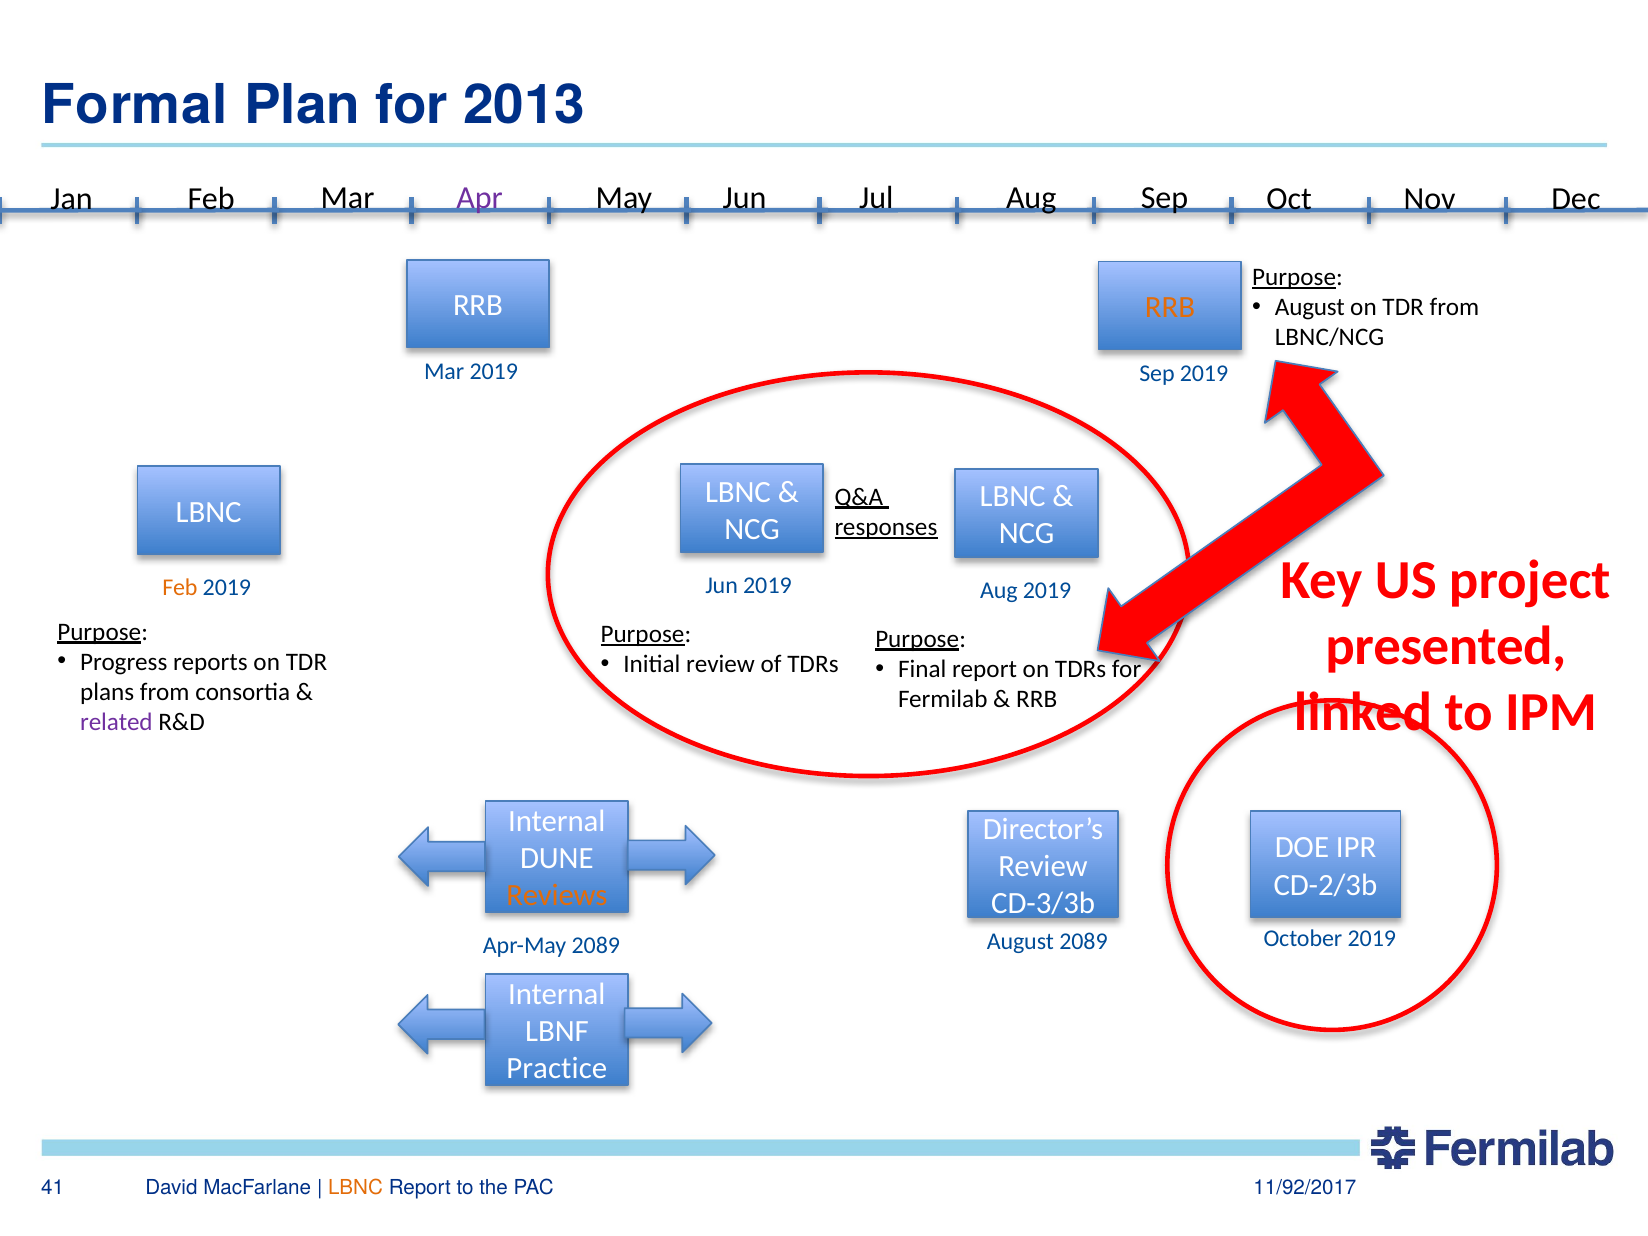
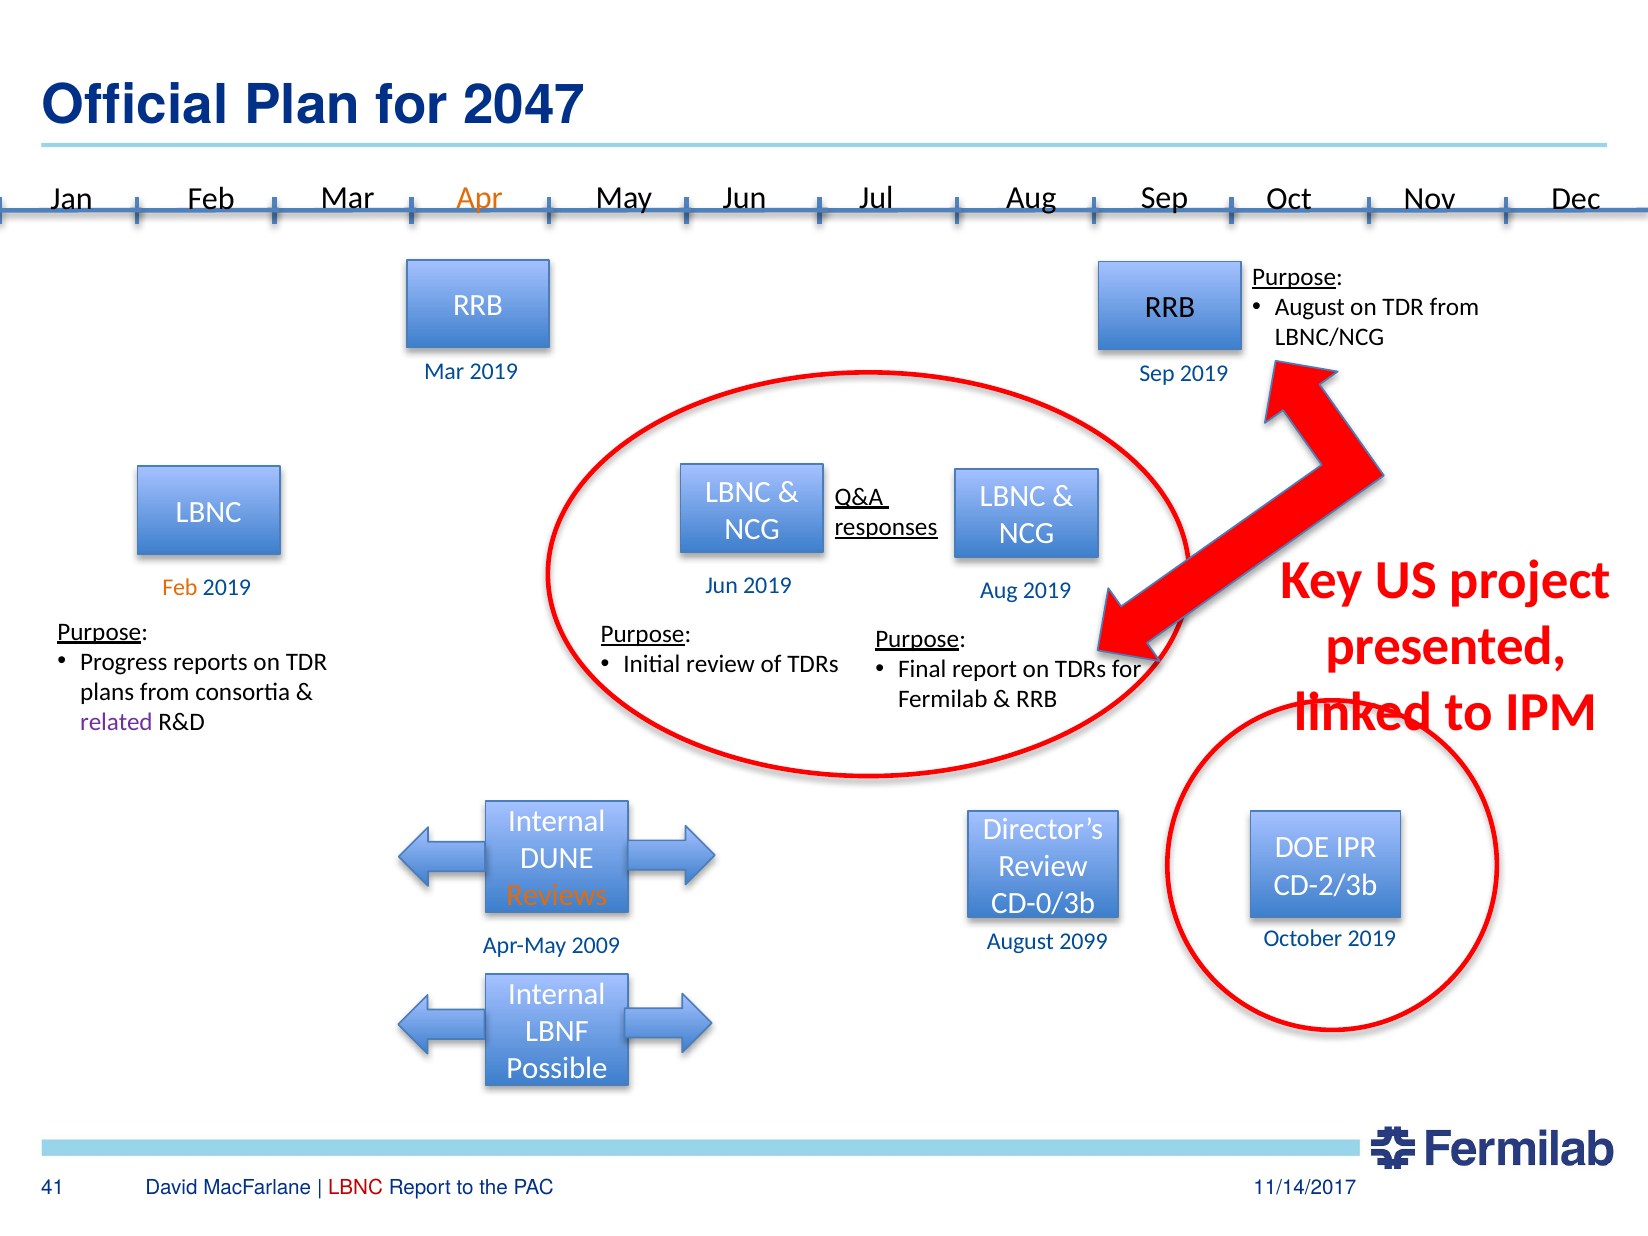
Formal: Formal -> Official
2013: 2013 -> 2047
Apr colour: purple -> orange
RRB at (1170, 308) colour: orange -> black
CD-3/3b: CD-3/3b -> CD-0/3b
August 2089: 2089 -> 2099
Apr-May 2089: 2089 -> 2009
Practice: Practice -> Possible
LBNC at (356, 1188) colour: orange -> red
11/92/2017: 11/92/2017 -> 11/14/2017
